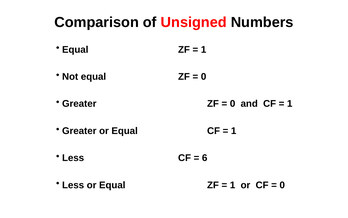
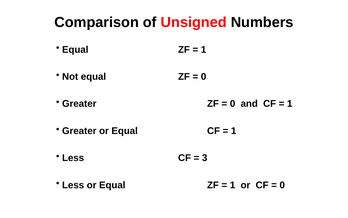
6: 6 -> 3
